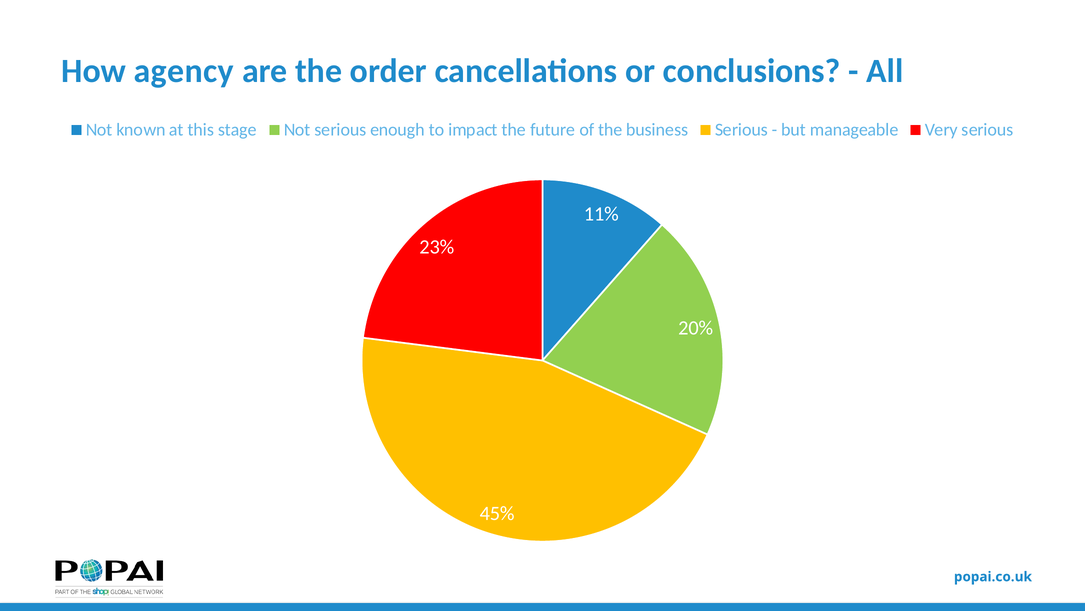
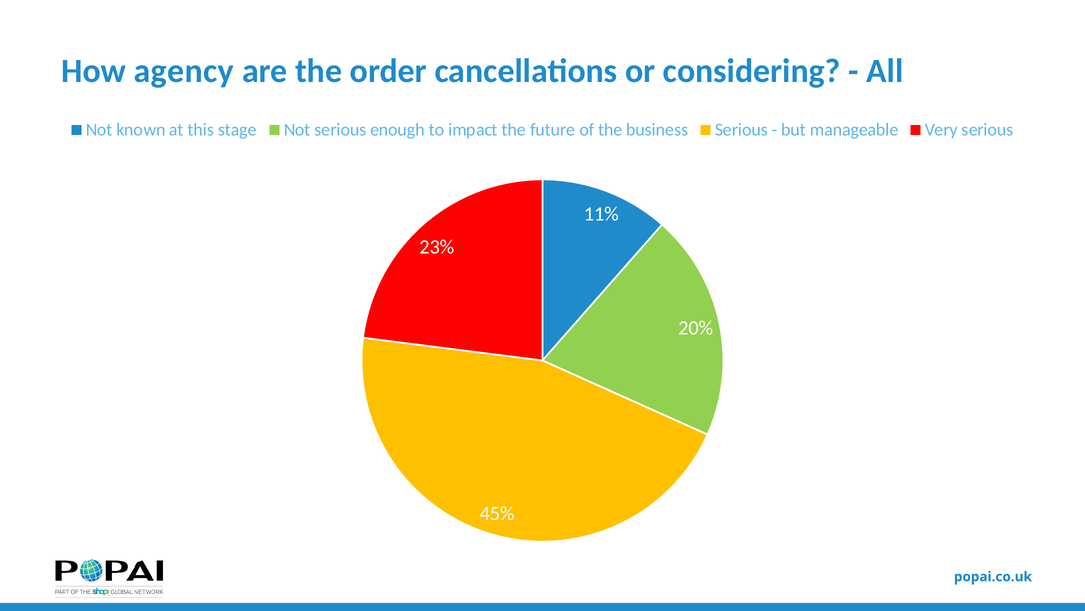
conclusions: conclusions -> considering
